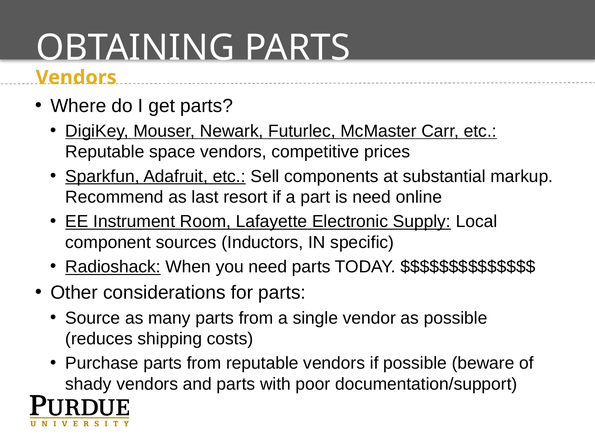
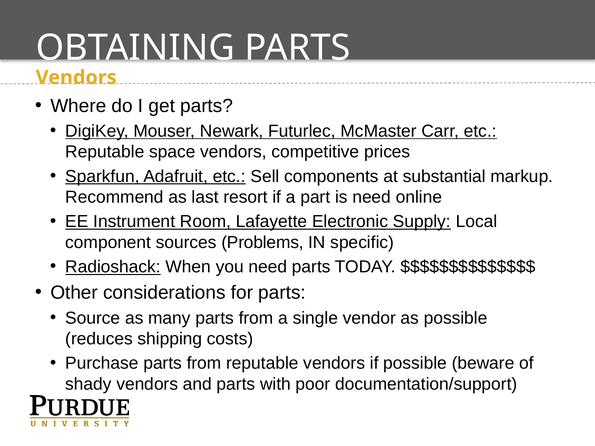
Inductors: Inductors -> Problems
